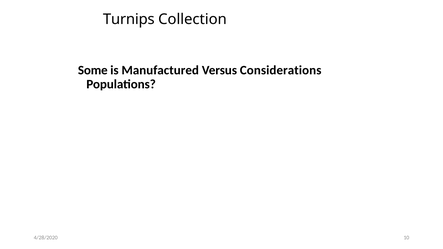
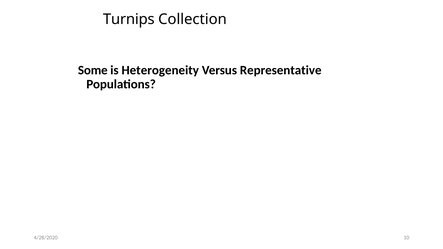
Manufactured: Manufactured -> Heterogeneity
Considerations: Considerations -> Representative
